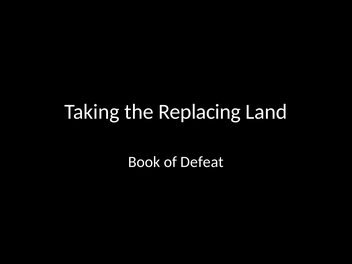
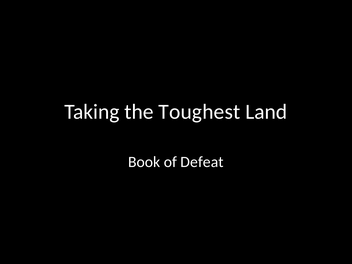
Replacing: Replacing -> Toughest
